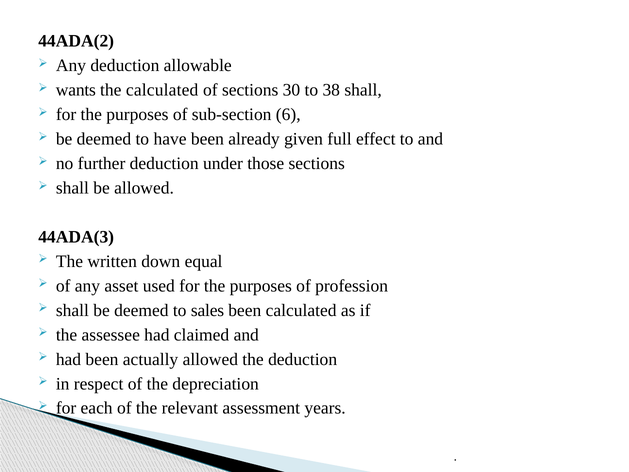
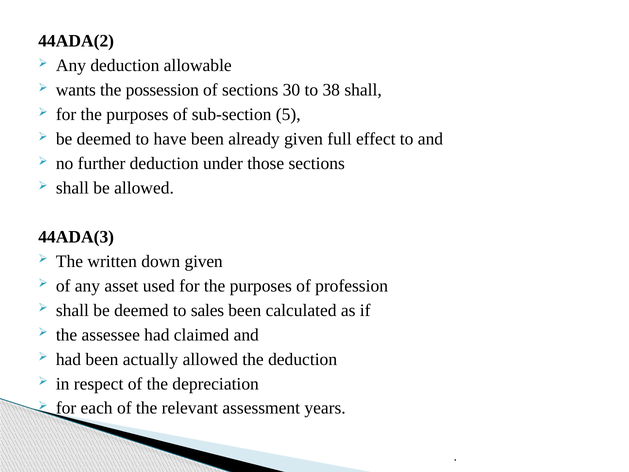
the calculated: calculated -> possession
6: 6 -> 5
down equal: equal -> given
